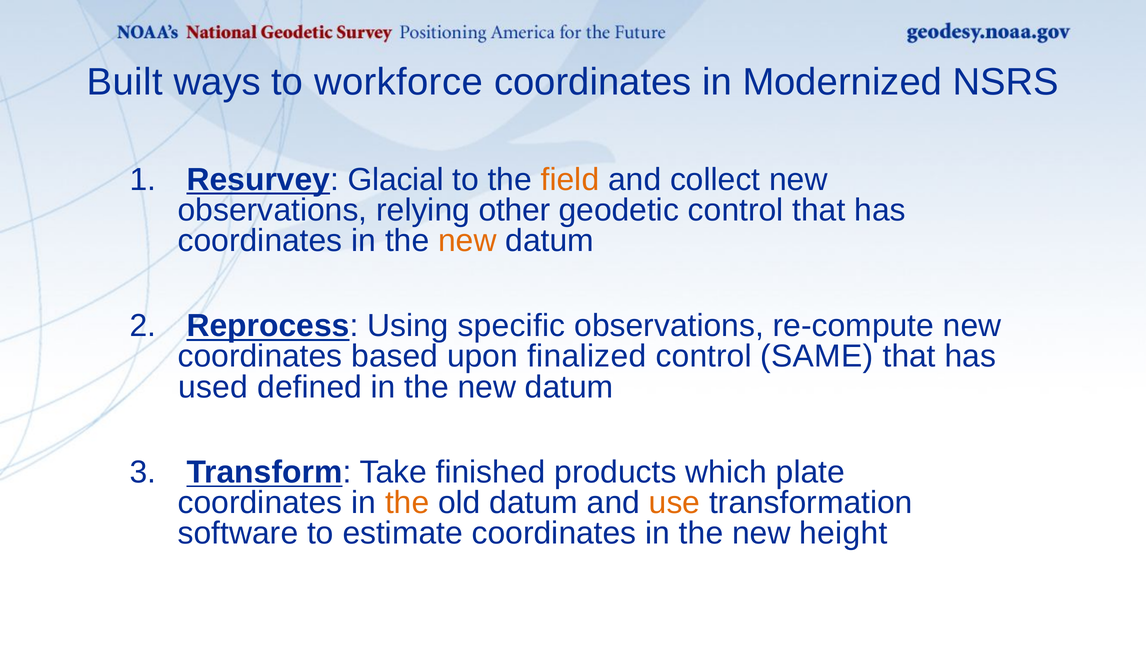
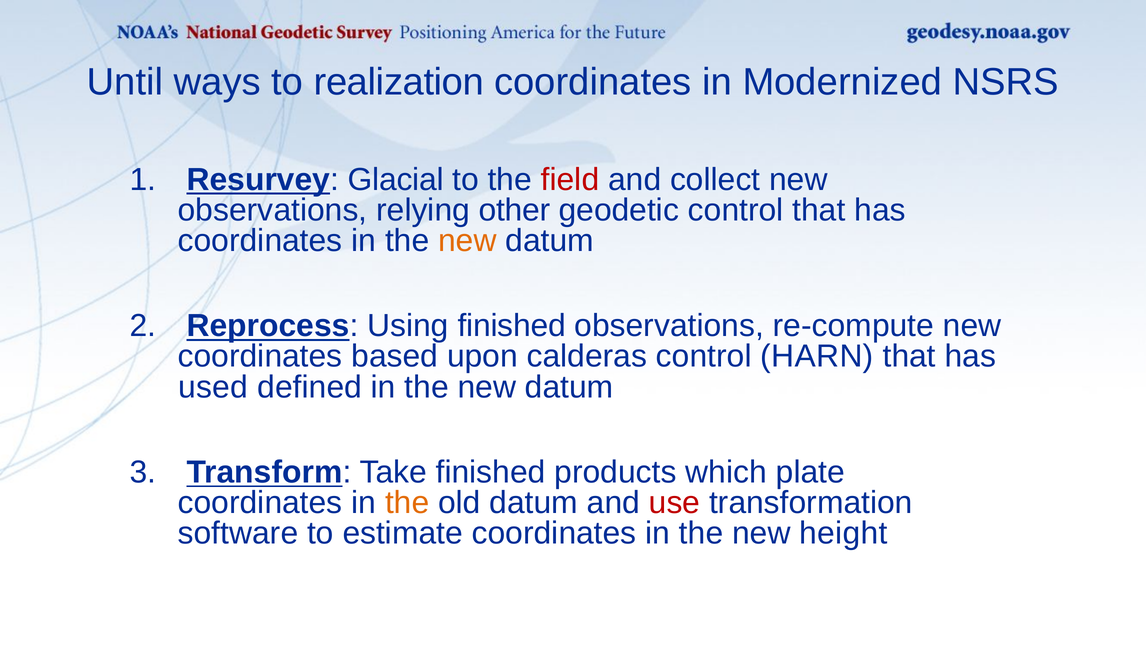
Built: Built -> Until
workforce: workforce -> realization
field colour: orange -> red
Using specific: specific -> finished
finalized: finalized -> calderas
SAME: SAME -> HARN
use colour: orange -> red
